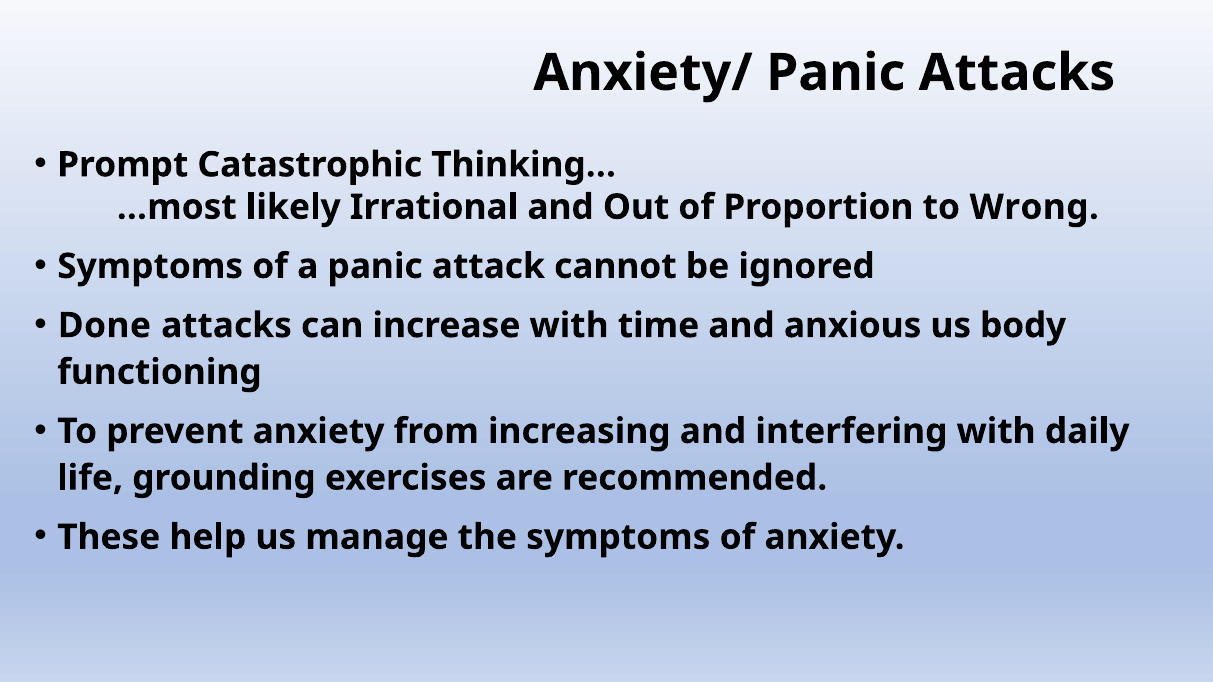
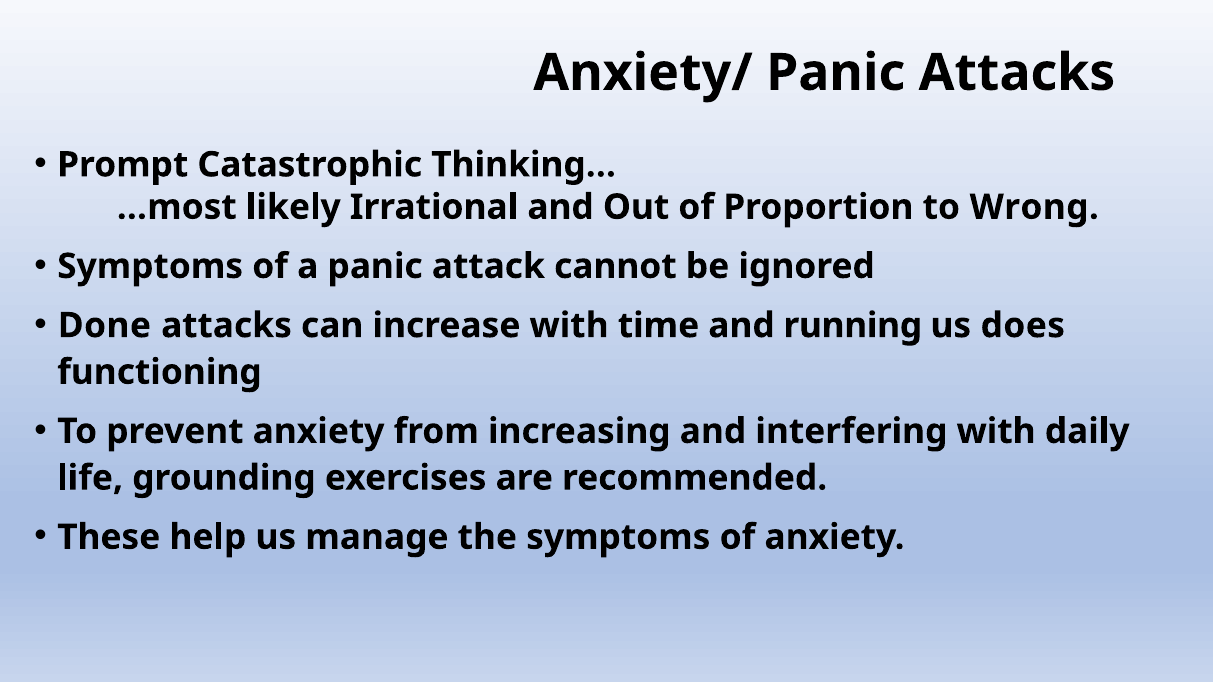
anxious: anxious -> running
body: body -> does
